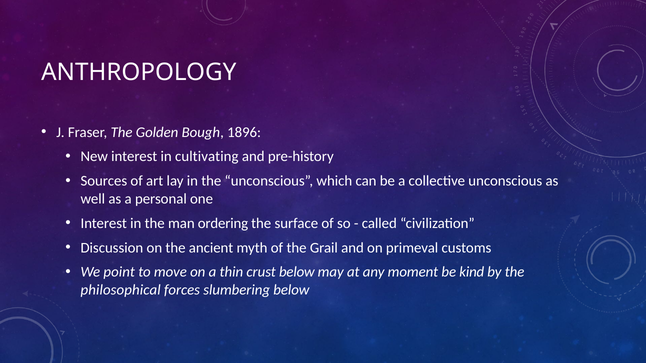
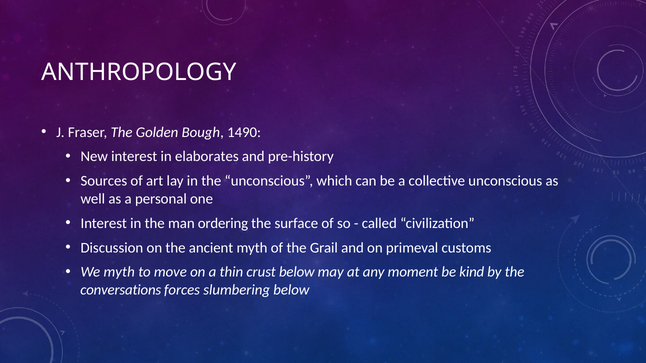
1896: 1896 -> 1490
cultivating: cultivating -> elaborates
We point: point -> myth
philosophical: philosophical -> conversations
